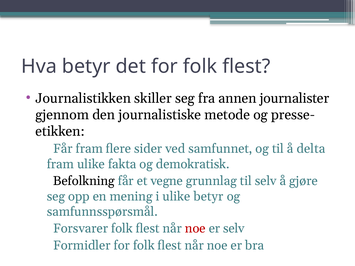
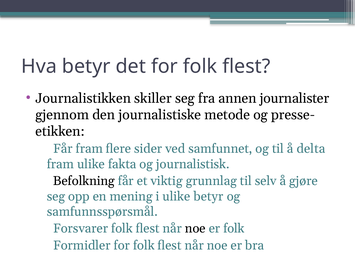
demokratisk: demokratisk -> journalistisk
vegne: vegne -> viktig
noe at (195, 229) colour: red -> black
er selv: selv -> folk
